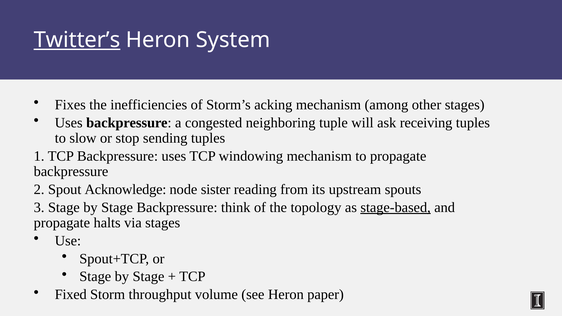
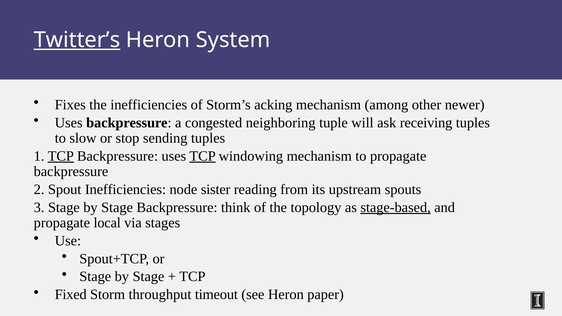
other stages: stages -> newer
TCP at (61, 156) underline: none -> present
TCP at (203, 156) underline: none -> present
Spout Acknowledge: Acknowledge -> Inefficiencies
halts: halts -> local
volume: volume -> timeout
